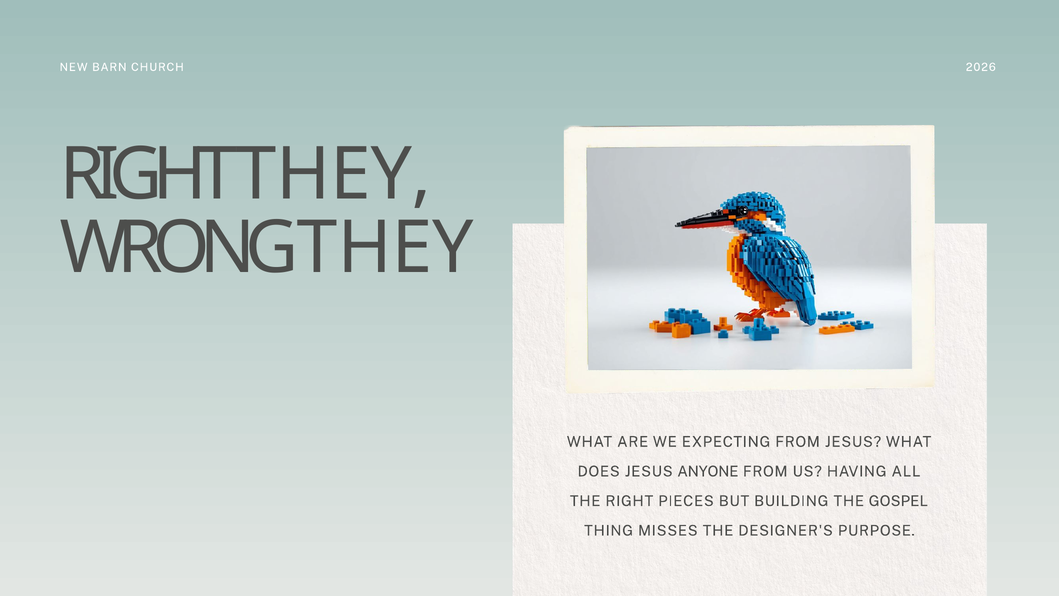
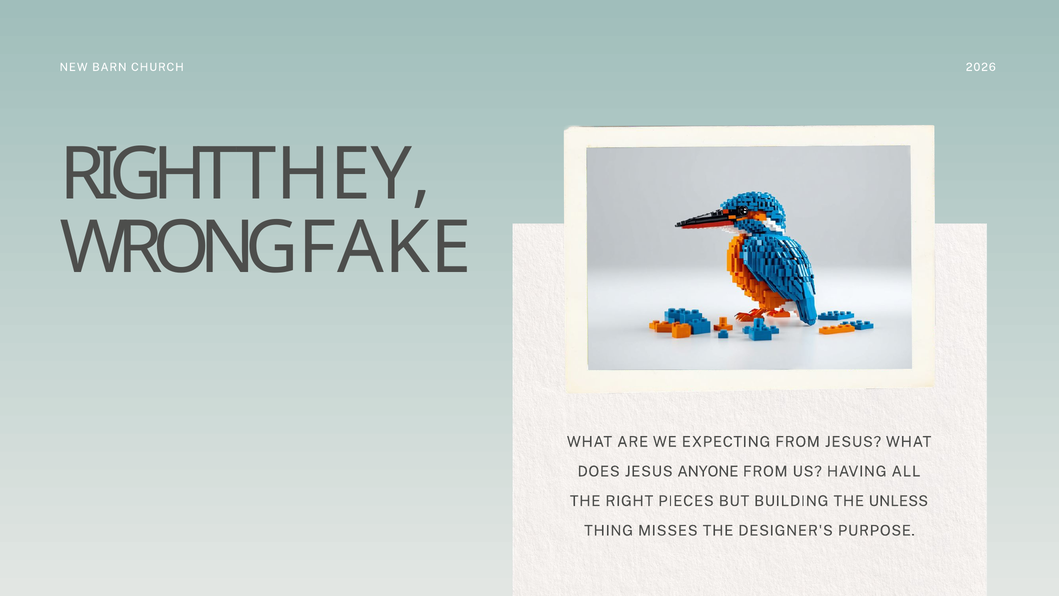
THEY at (385, 248): THEY -> FAKE
GOSPEL: GOSPEL -> UNLESS
